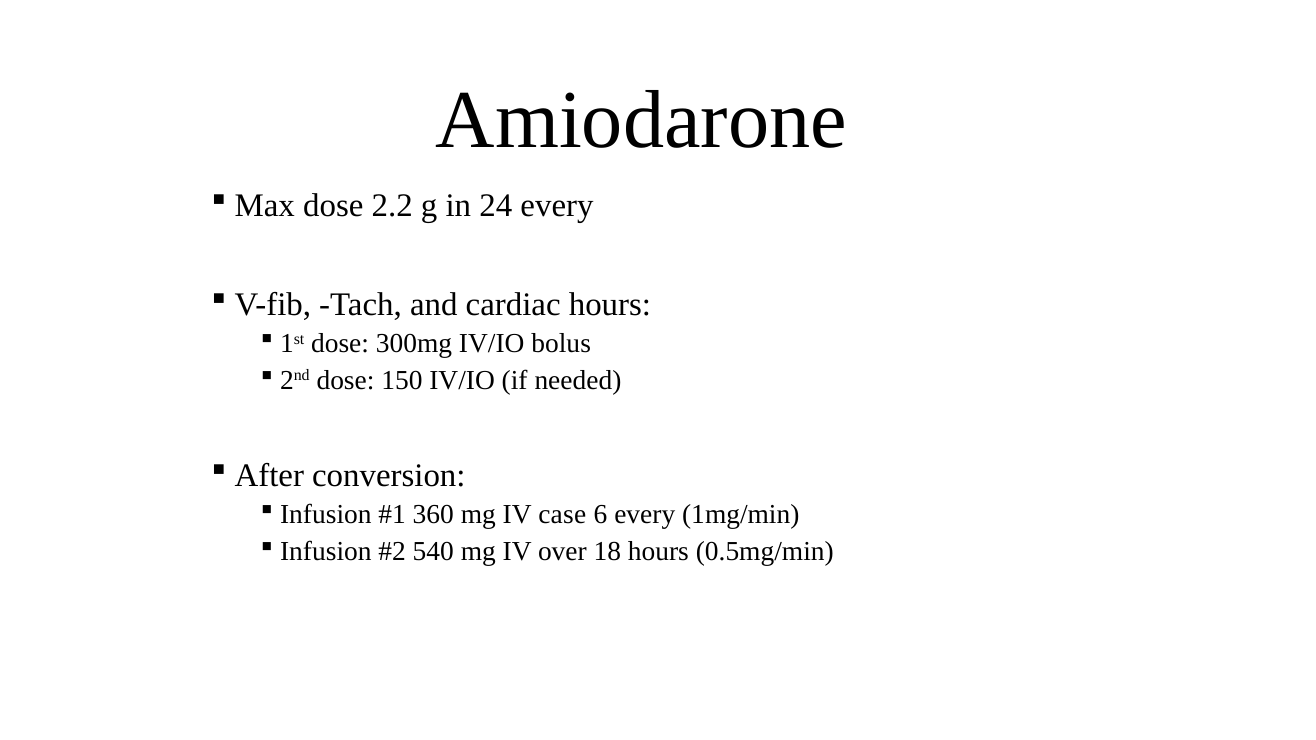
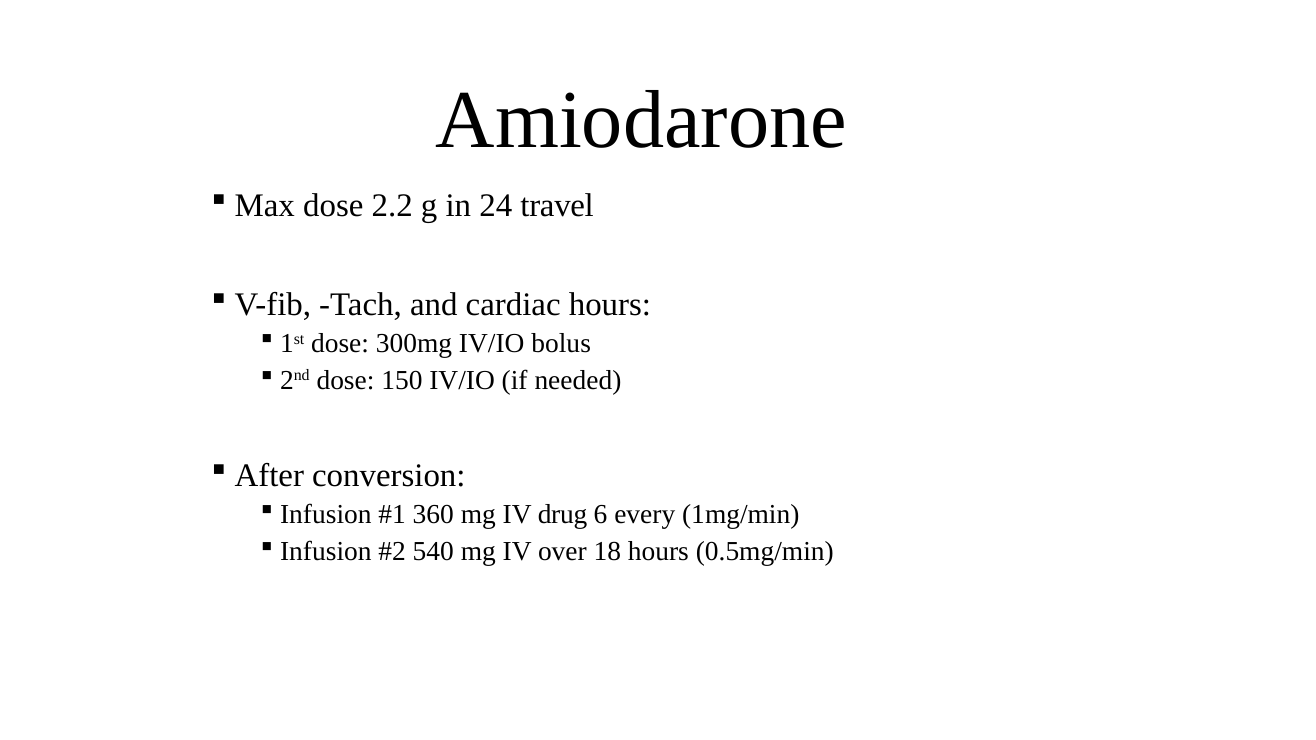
24 every: every -> travel
case: case -> drug
